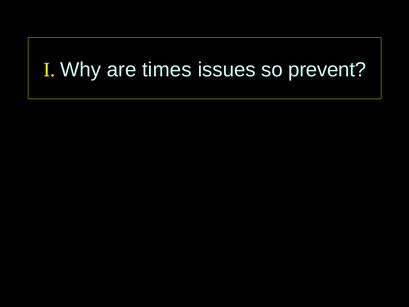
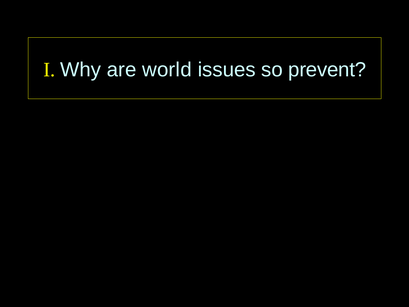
times: times -> world
